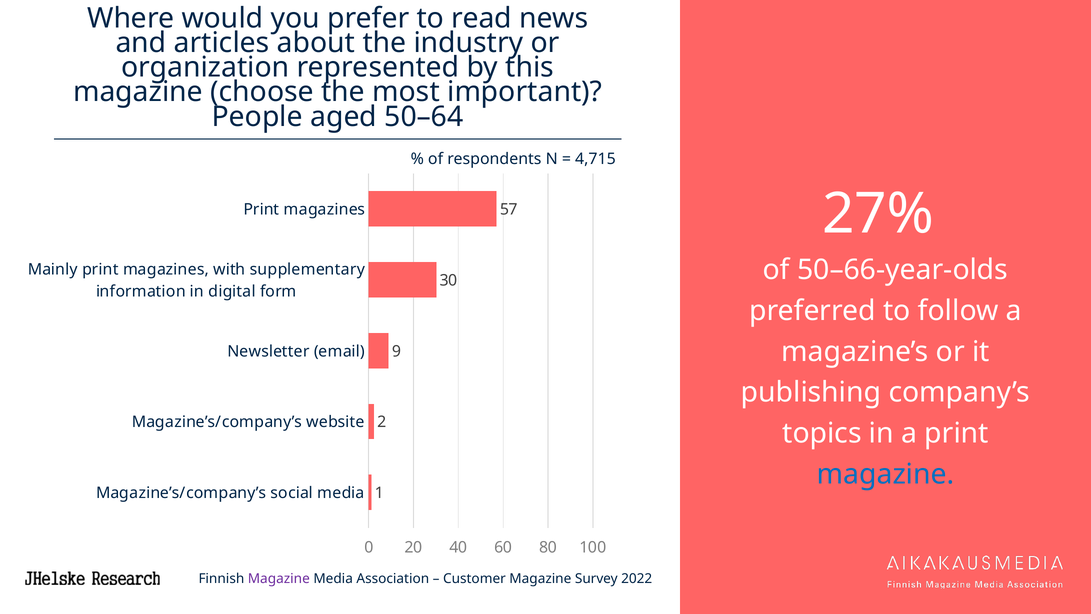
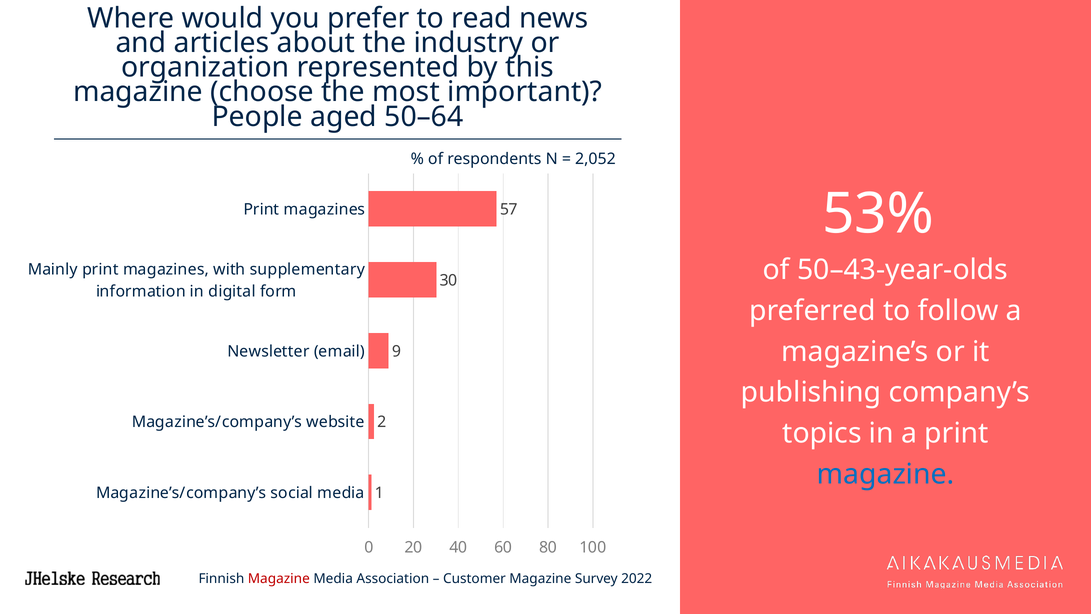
4,715: 4,715 -> 2,052
27%: 27% -> 53%
50–66-year-olds: 50–66-year-olds -> 50–43-year-olds
Magazine at (279, 578) colour: purple -> red
